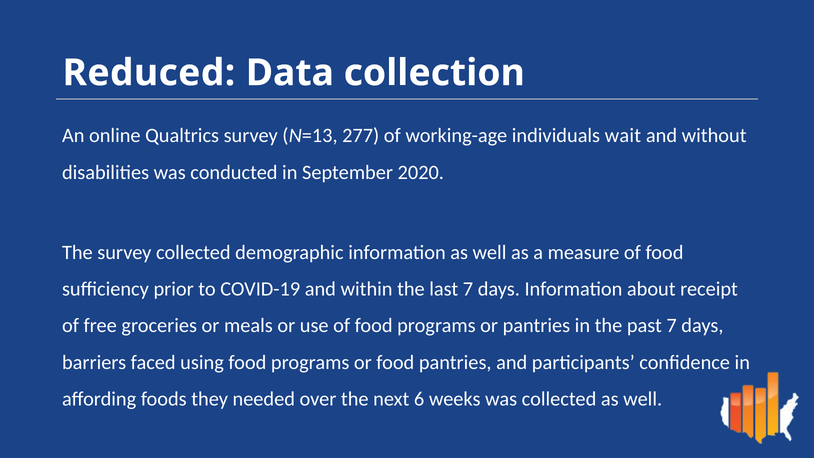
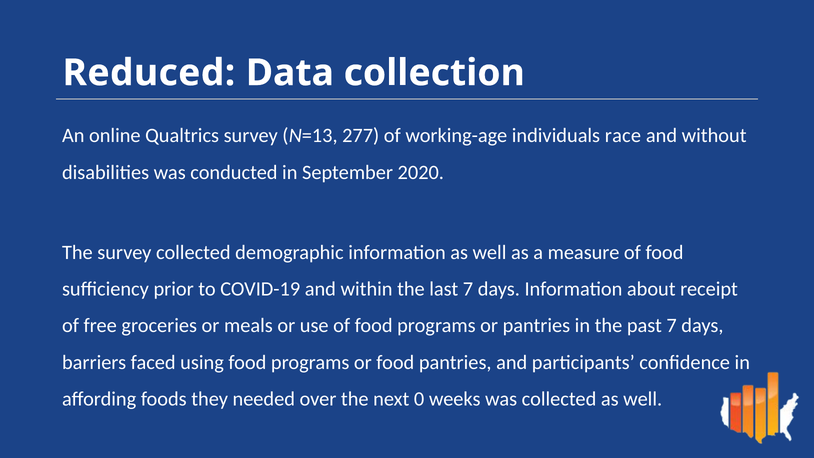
wait: wait -> race
6: 6 -> 0
